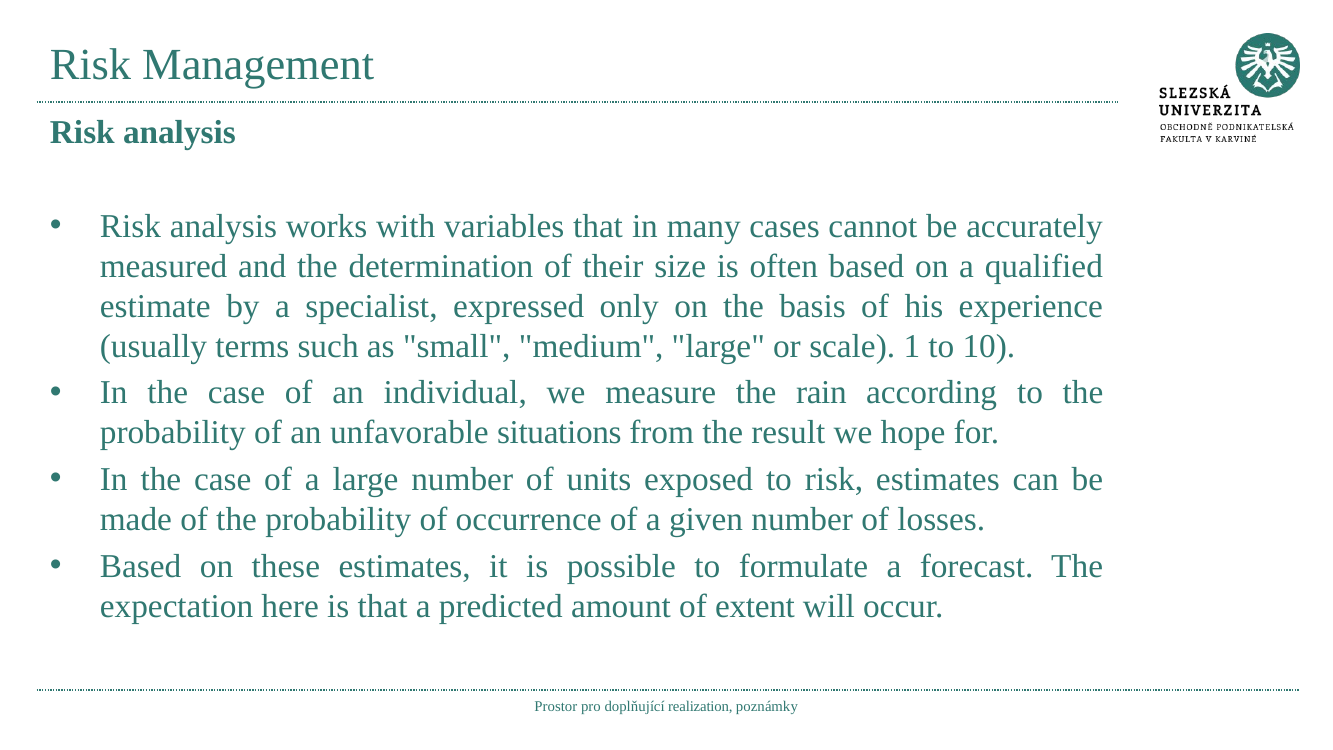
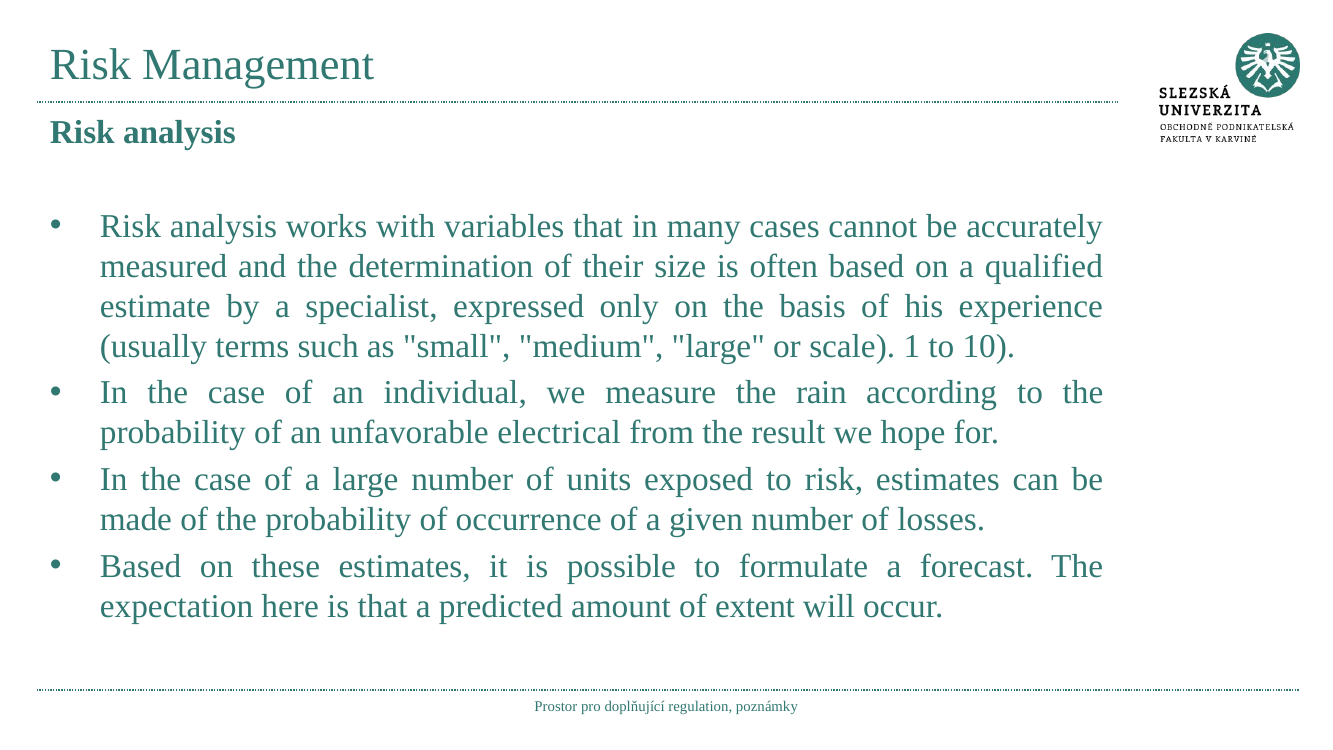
situations: situations -> electrical
realization: realization -> regulation
